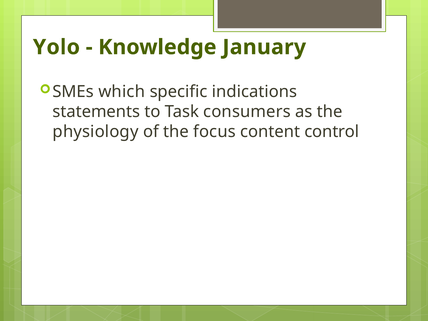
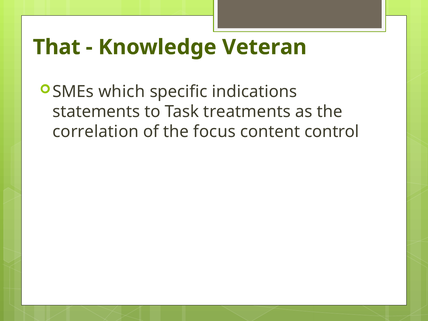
Yolo: Yolo -> That
January: January -> Veteran
consumers: consumers -> treatments
physiology: physiology -> correlation
